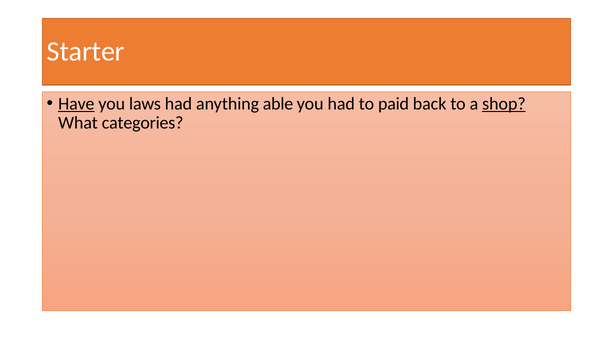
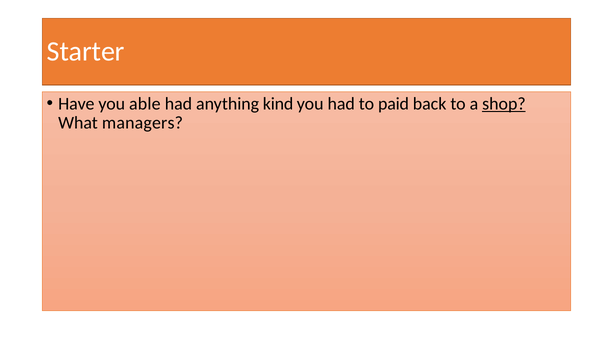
Have underline: present -> none
laws: laws -> able
able: able -> kind
categories: categories -> managers
